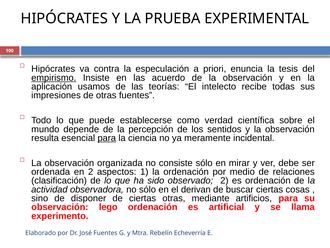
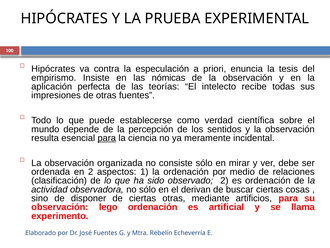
empirismo underline: present -> none
acuerdo: acuerdo -> nómicas
usamos: usamos -> perfecta
